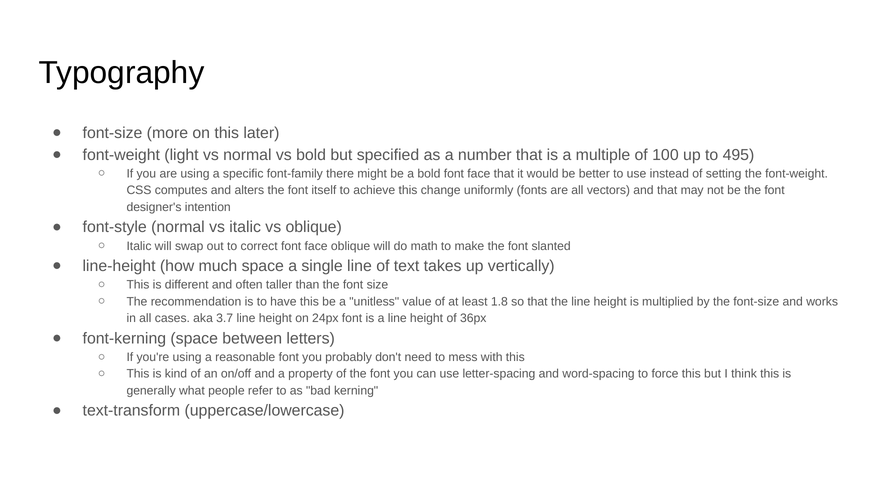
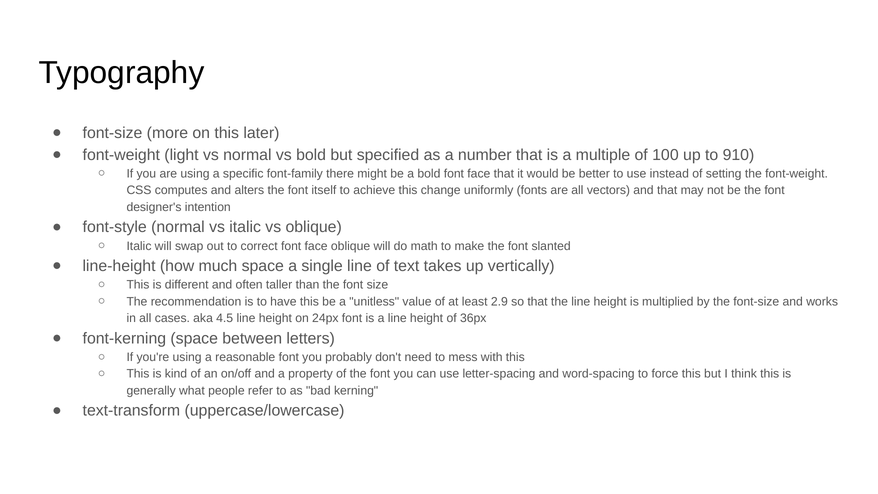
495: 495 -> 910
1.8: 1.8 -> 2.9
3.7: 3.7 -> 4.5
